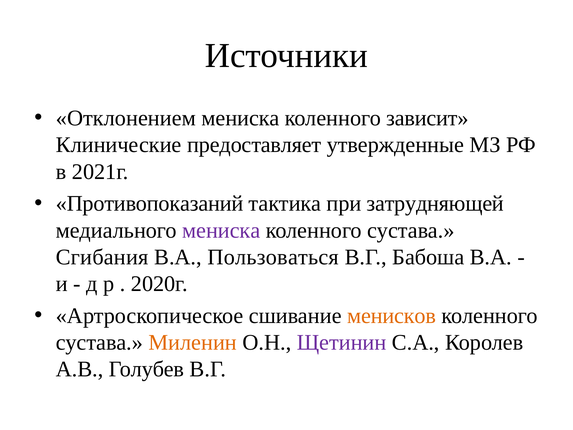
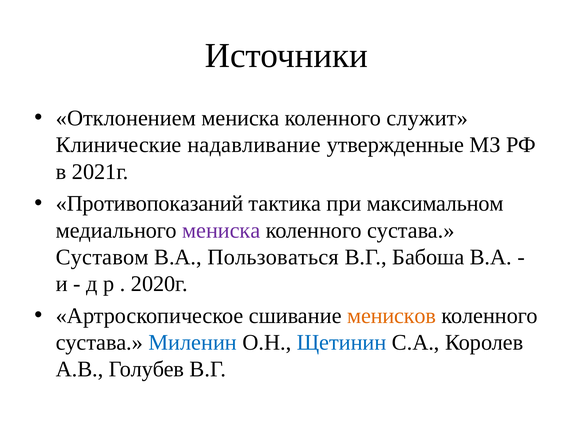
зависит: зависит -> служит
предоставляет: предоставляет -> надавливание
затрудняющей: затрудняющей -> максимальном
Сгибания: Сгибания -> Суставом
Миленин colour: orange -> blue
Щетинин colour: purple -> blue
